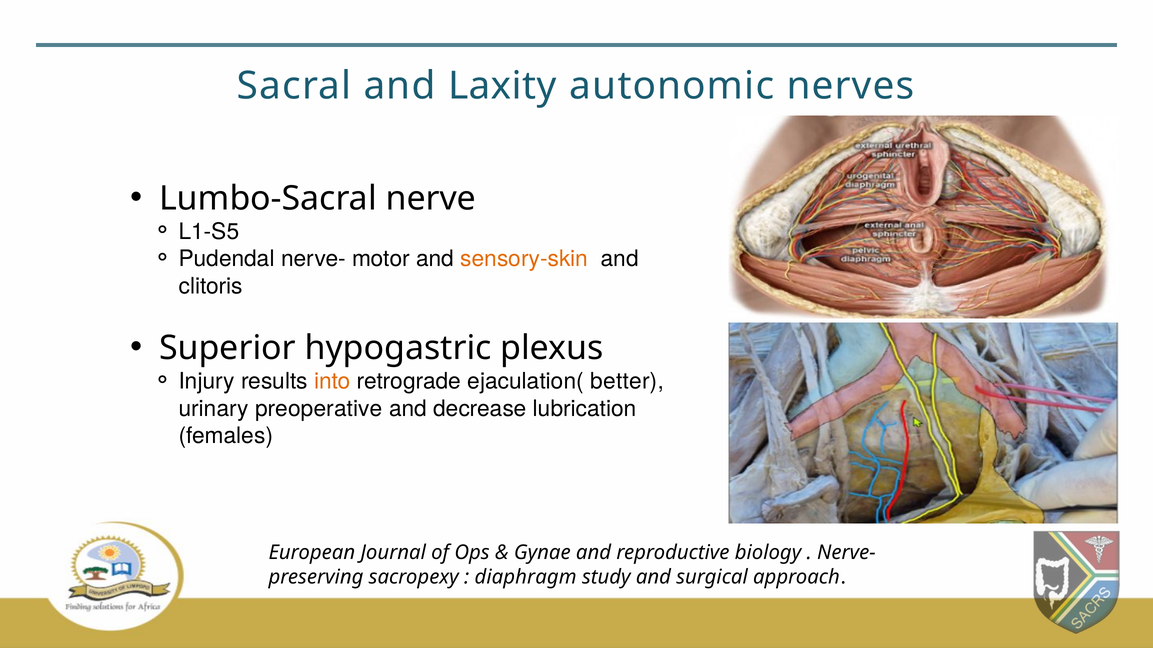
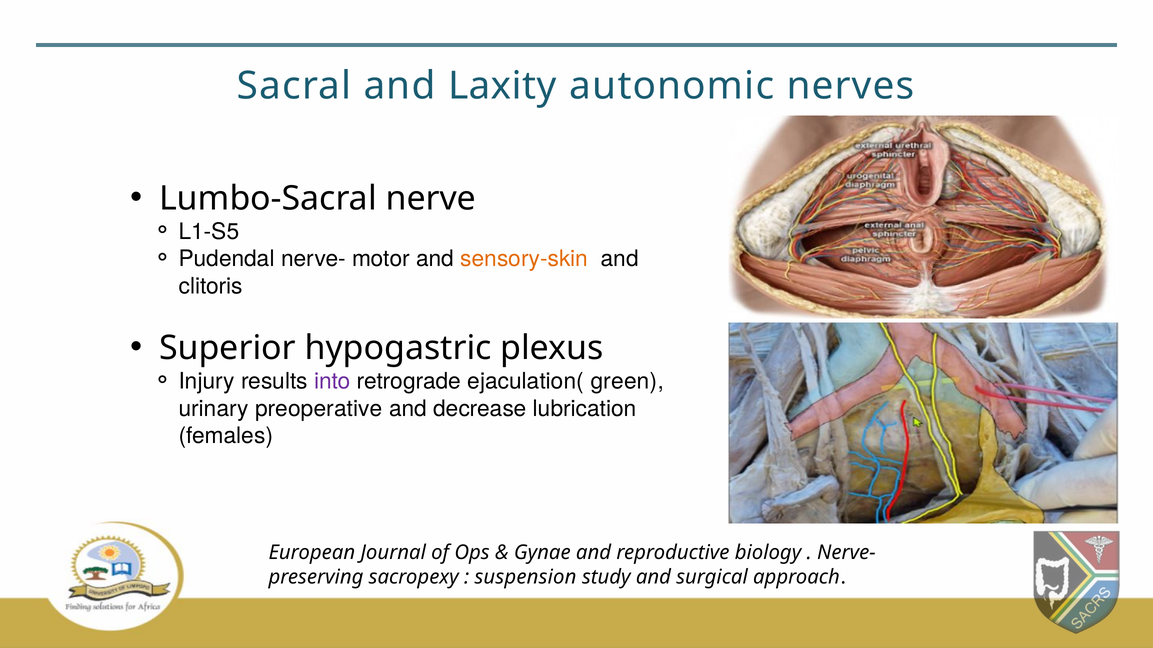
into colour: orange -> purple
better: better -> green
diaphragm: diaphragm -> suspension
